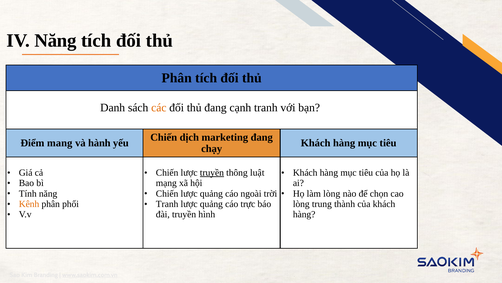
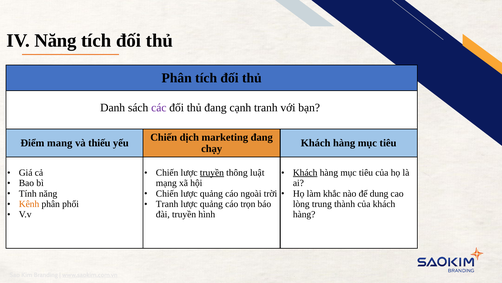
các colour: orange -> purple
hành: hành -> thiếu
Khách at (305, 172) underline: none -> present
làm lòng: lòng -> khắc
chọn: chọn -> dung
trực: trực -> trọn
